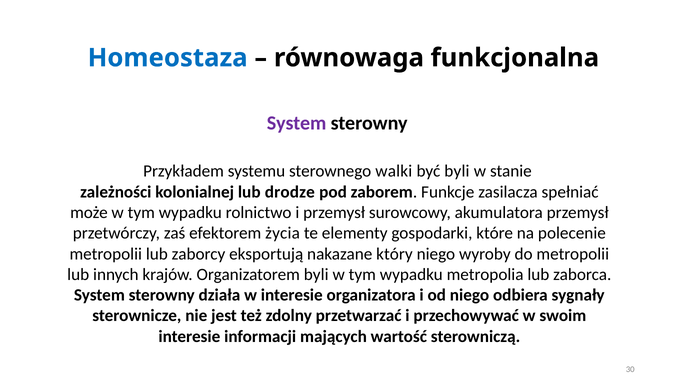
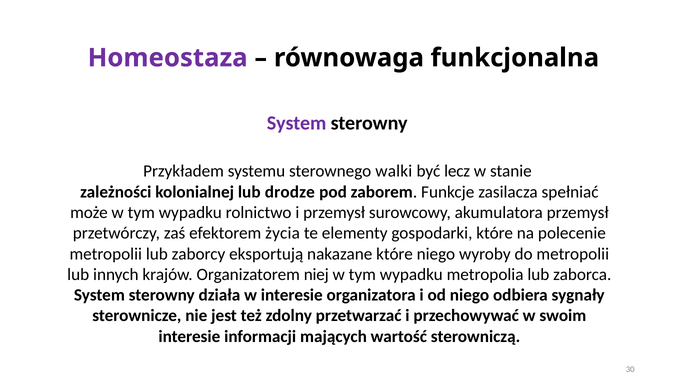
Homeostaza colour: blue -> purple
być byli: byli -> lecz
nakazane który: który -> które
Organizatorem byli: byli -> niej
